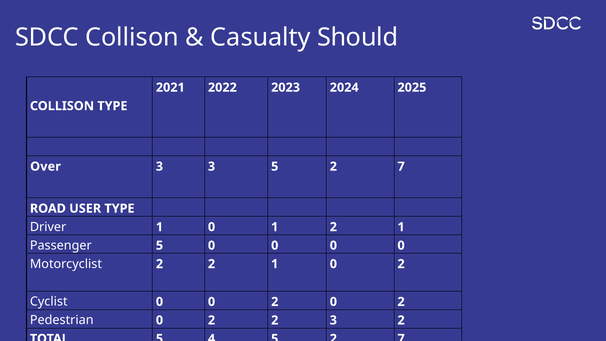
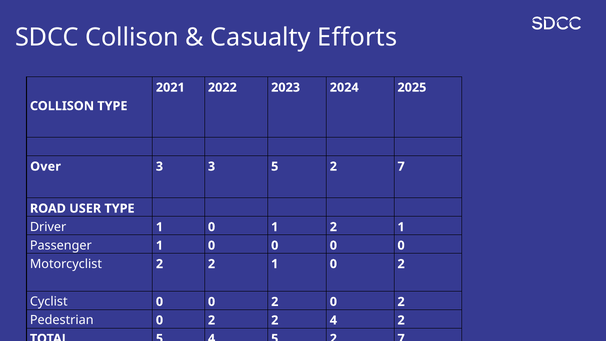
Should: Should -> Efforts
Passenger 5: 5 -> 1
2 3: 3 -> 4
